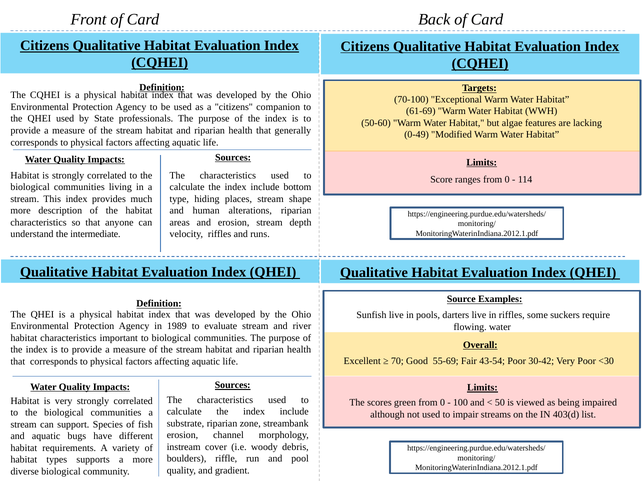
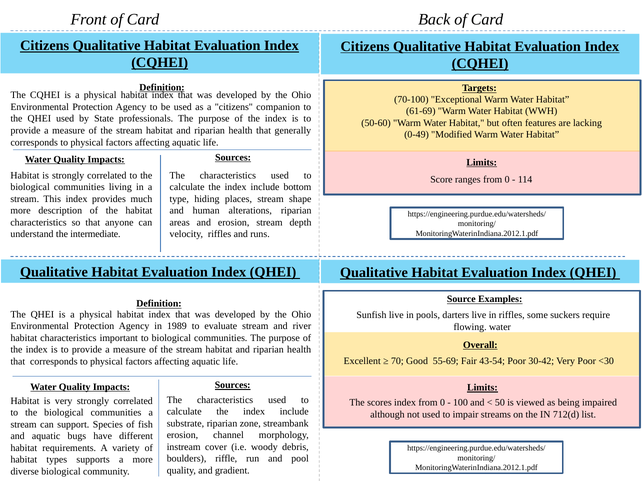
algae: algae -> often
scores green: green -> index
403(d: 403(d -> 712(d
